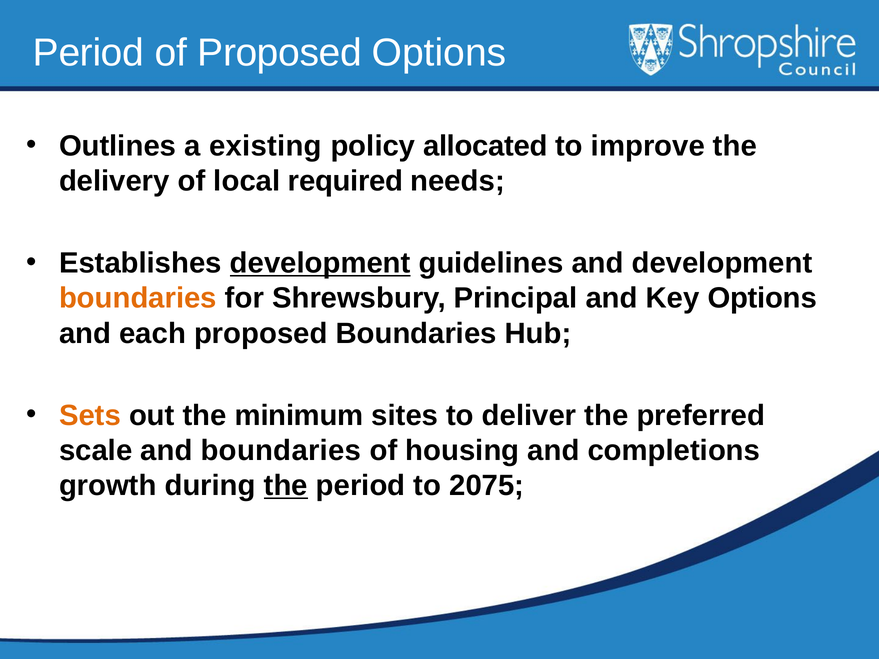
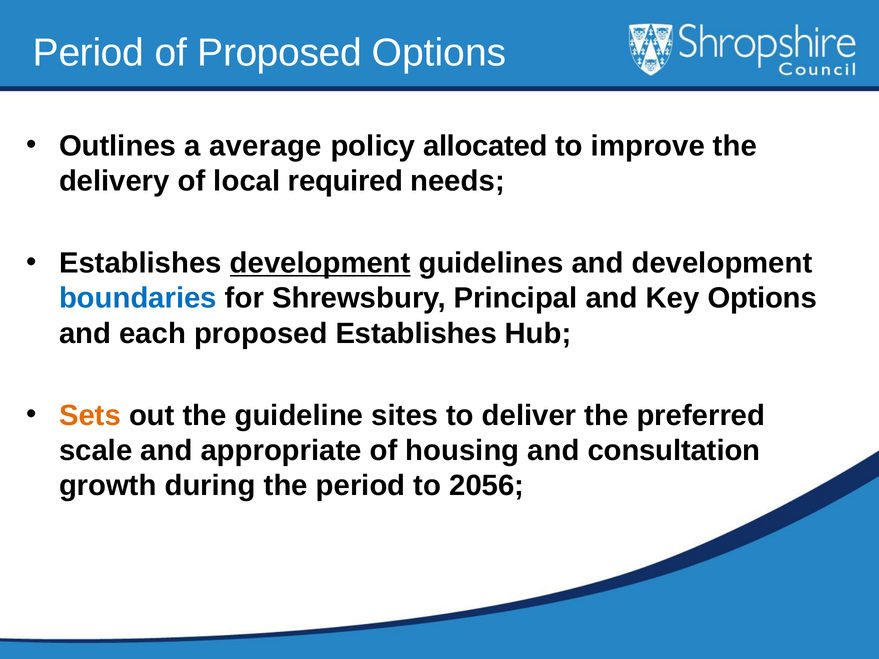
existing: existing -> average
boundaries at (138, 298) colour: orange -> blue
proposed Boundaries: Boundaries -> Establishes
minimum: minimum -> guideline
and boundaries: boundaries -> appropriate
completions: completions -> consultation
the at (286, 486) underline: present -> none
2075: 2075 -> 2056
